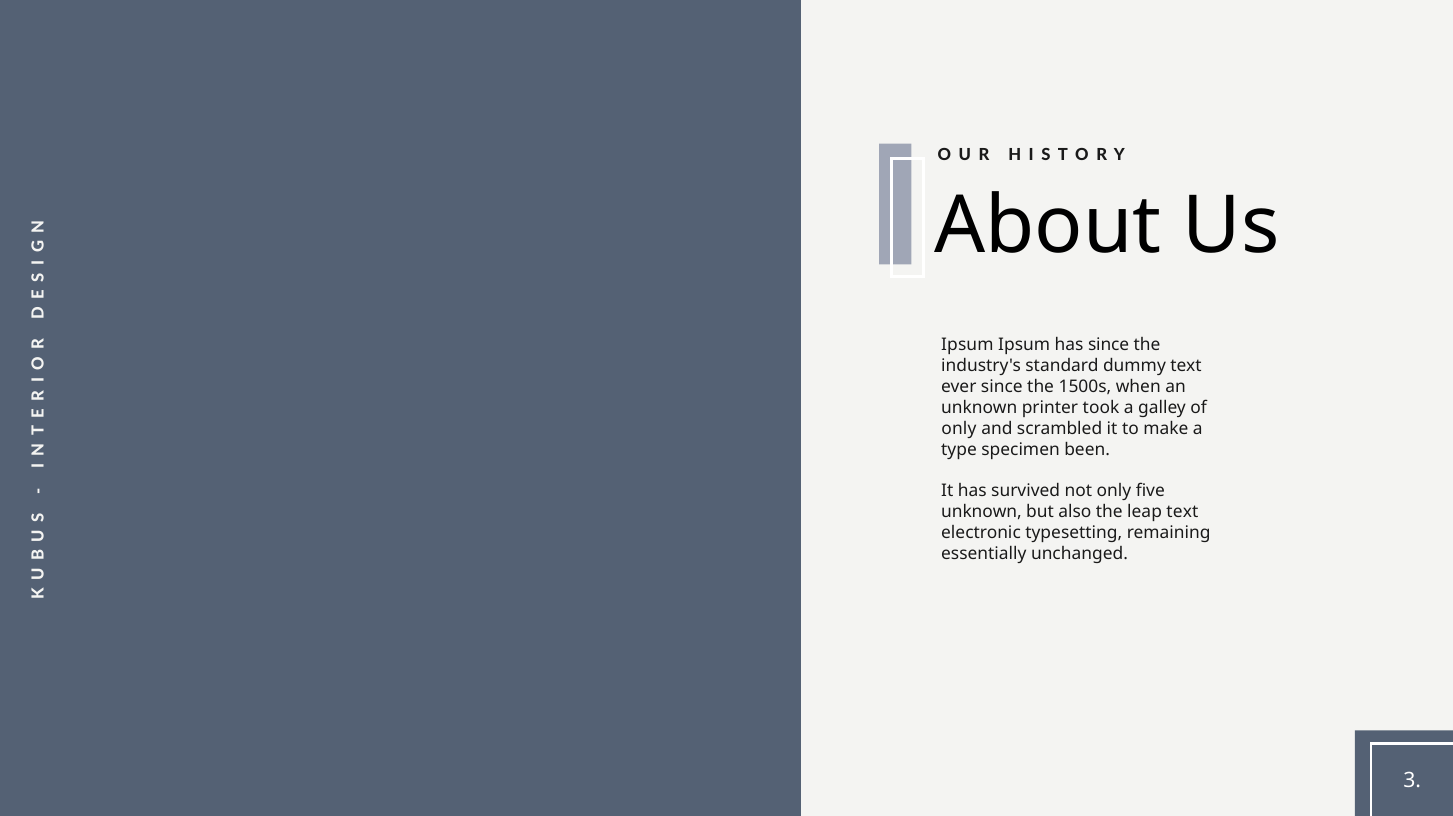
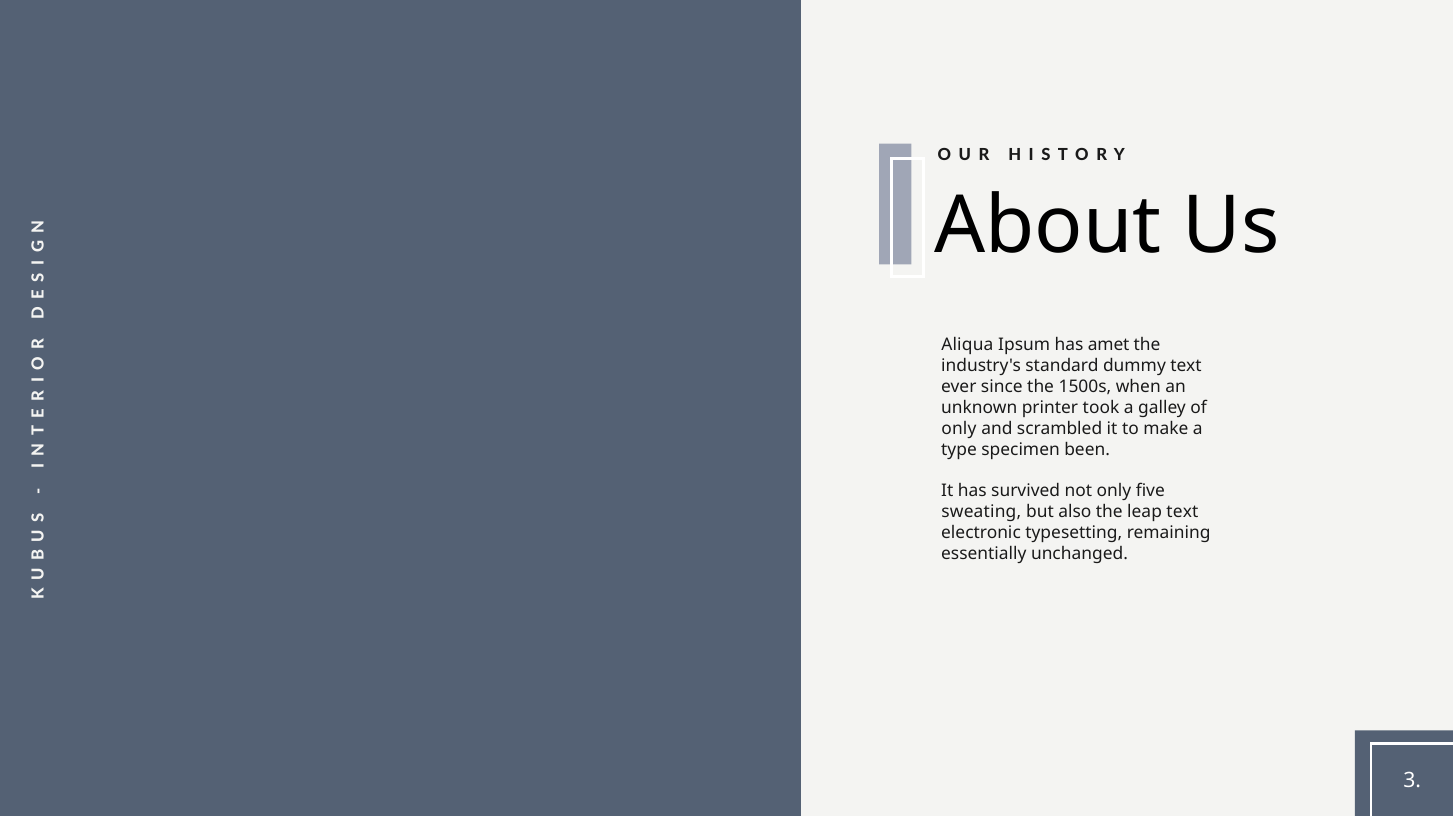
Ipsum at (967, 345): Ipsum -> Aliqua
has since: since -> amet
unknown at (981, 512): unknown -> sweating
